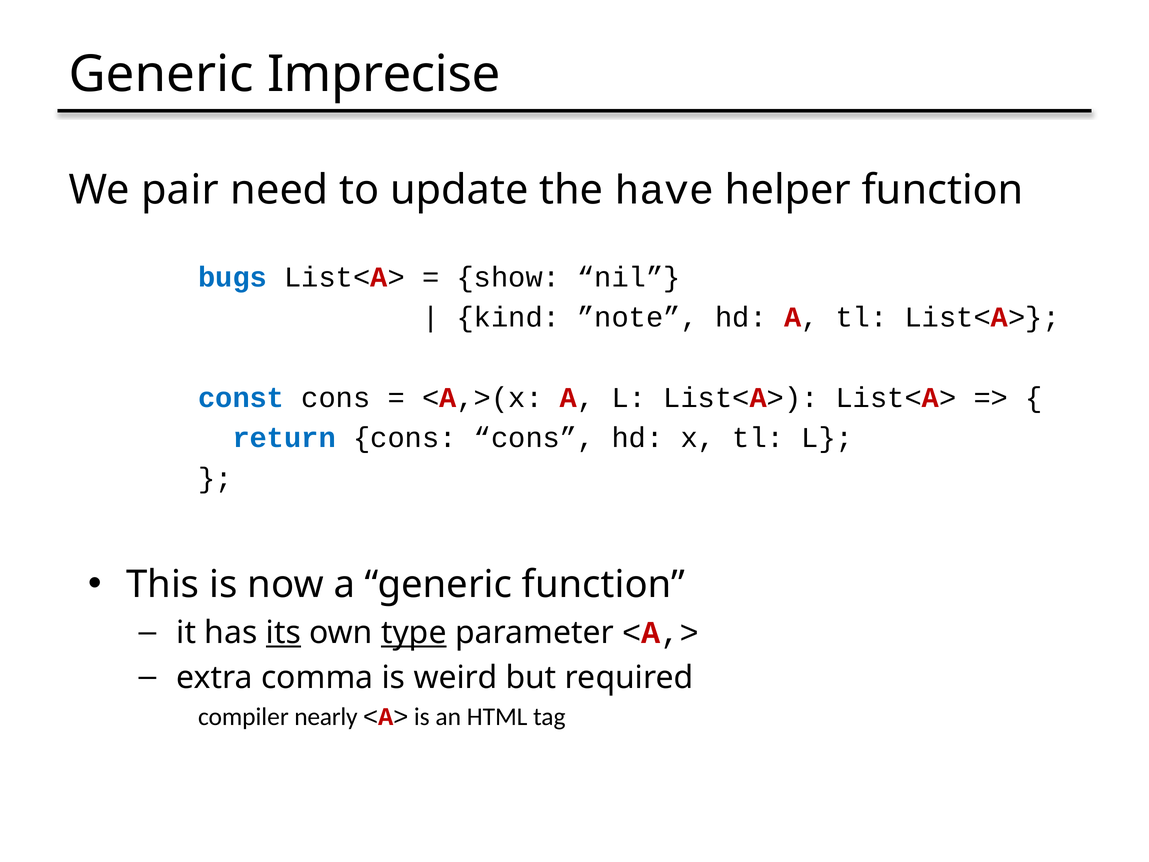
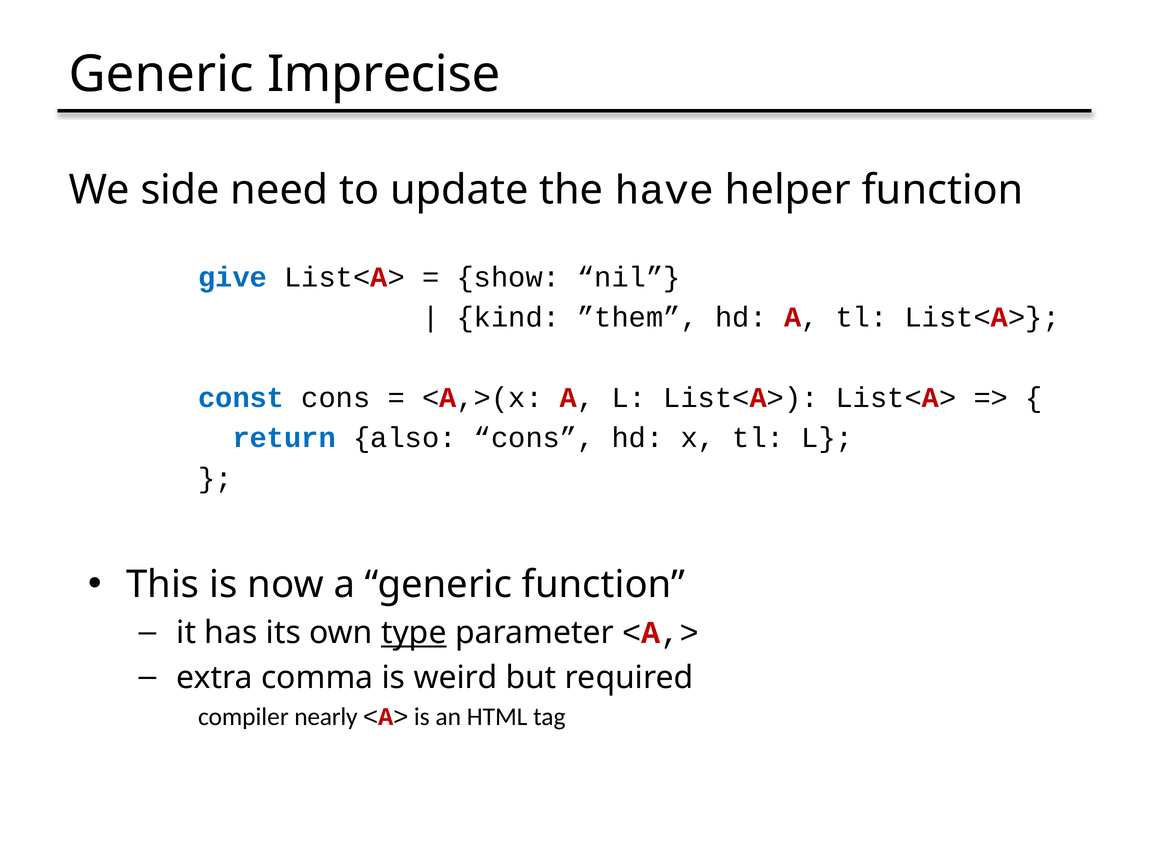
pair: pair -> side
bugs: bugs -> give
”note: ”note -> ”them
return cons: cons -> also
its underline: present -> none
